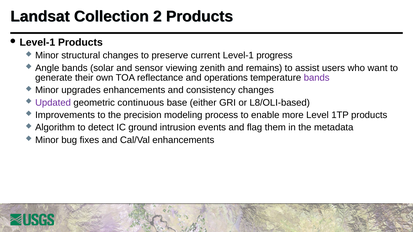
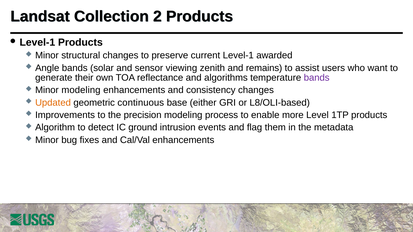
progress: progress -> awarded
operations: operations -> algorithms
Minor upgrades: upgrades -> modeling
Updated colour: purple -> orange
